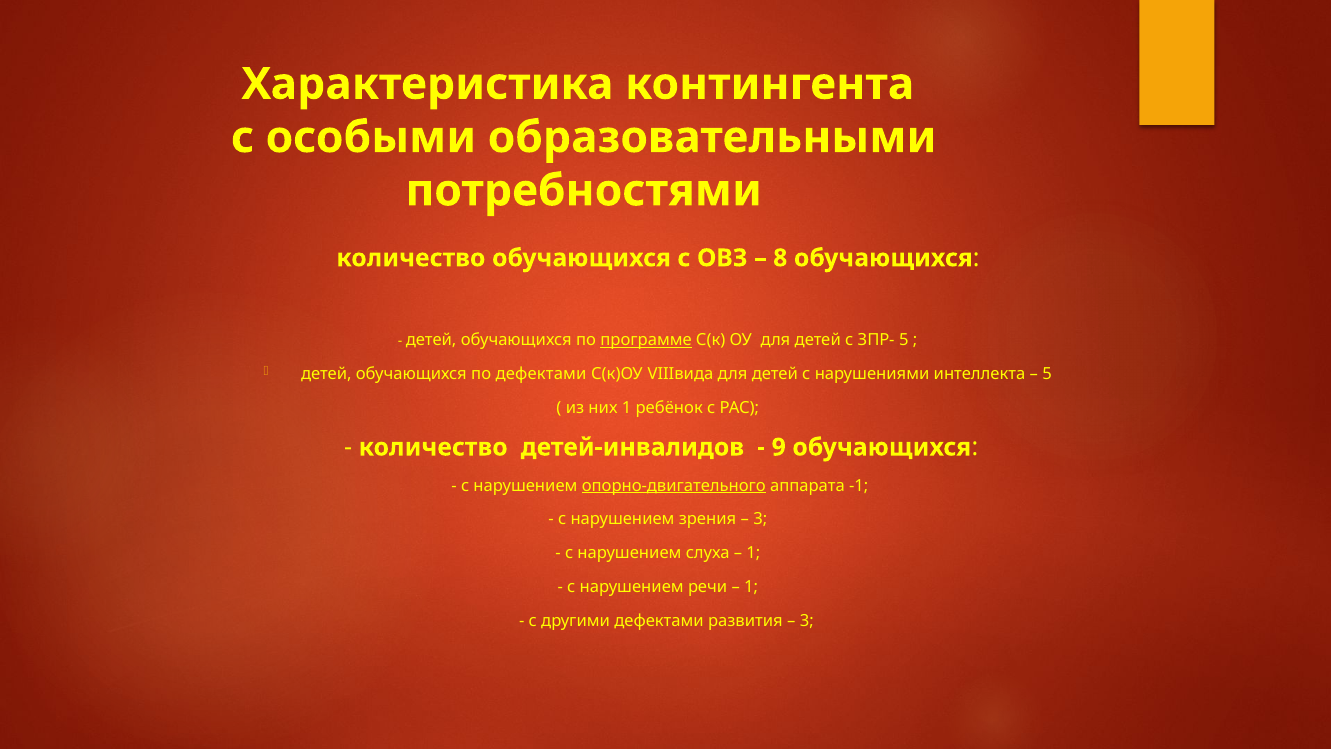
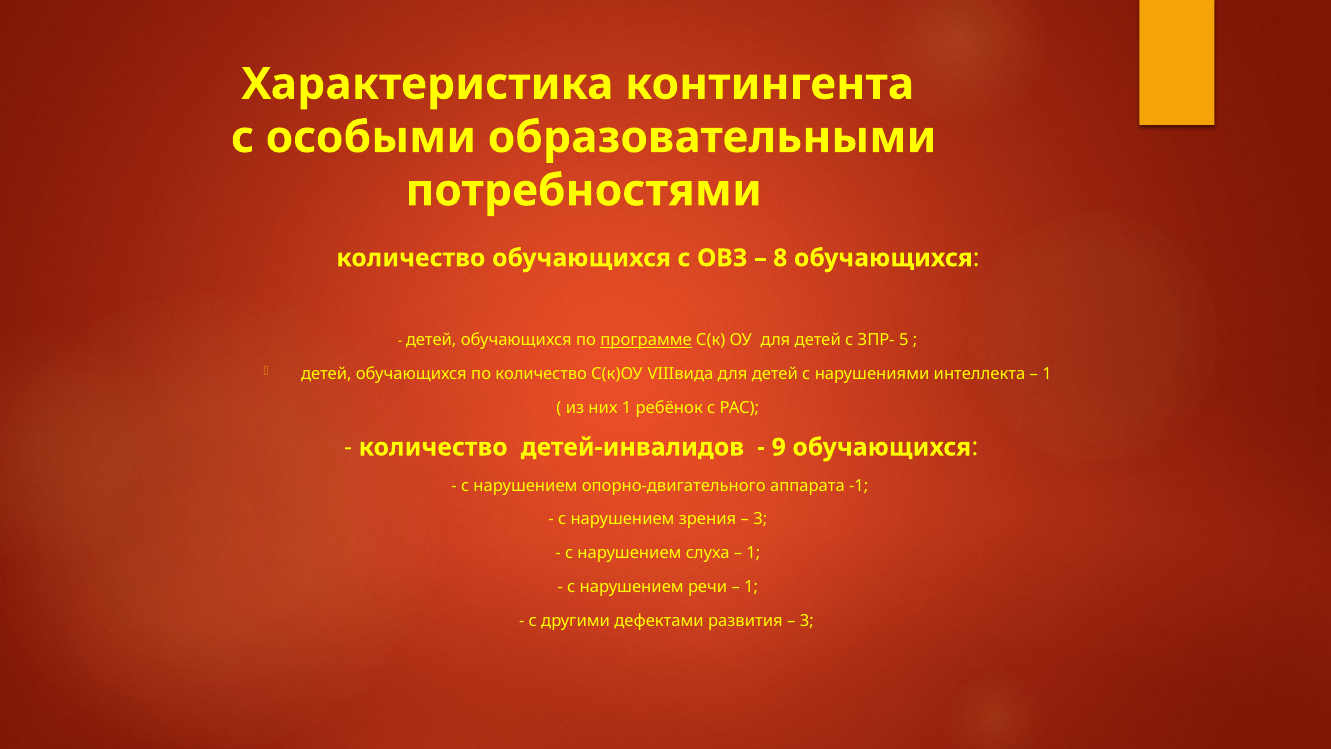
по дефектами: дефектами -> количество
5 at (1047, 374): 5 -> 1
опорно-двигательного underline: present -> none
